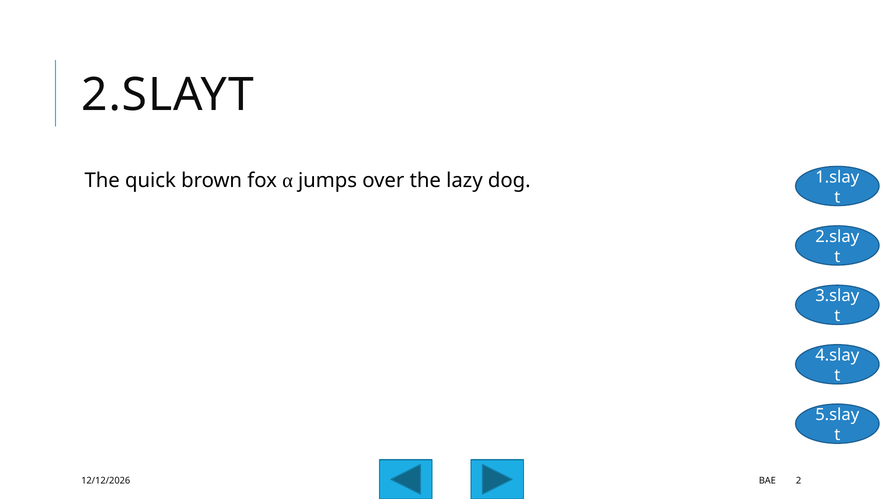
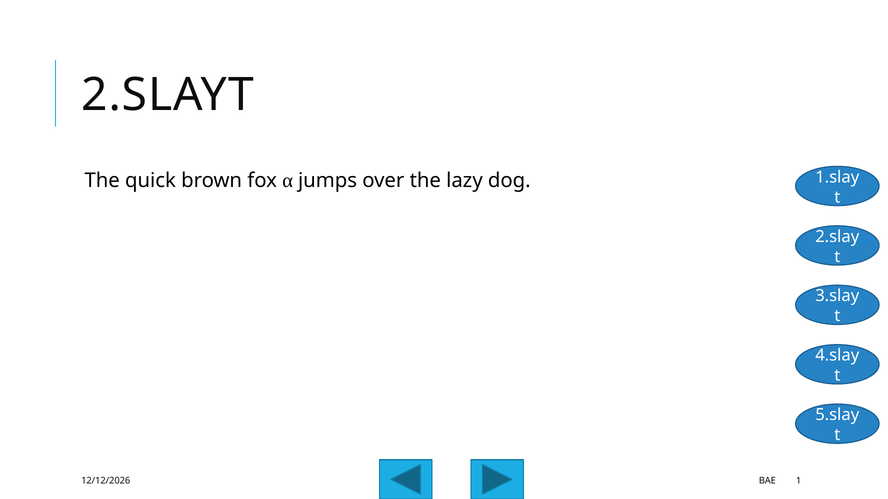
2: 2 -> 1
